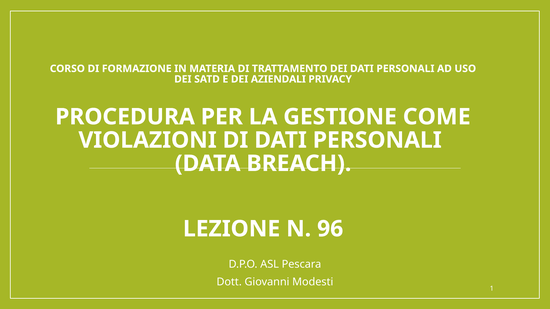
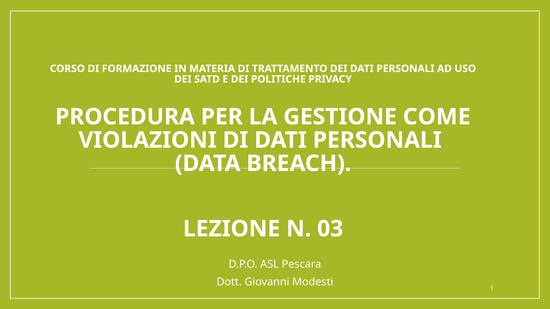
AZIENDALI: AZIENDALI -> POLITICHE
96: 96 -> 03
